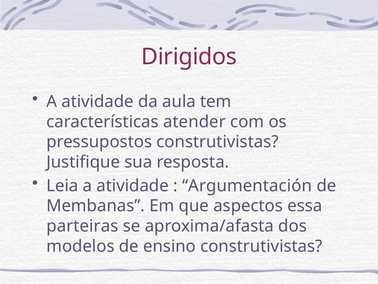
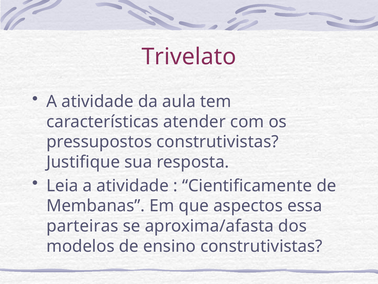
Dirigidos: Dirigidos -> Trivelato
Argumentación: Argumentación -> Cientificamente
